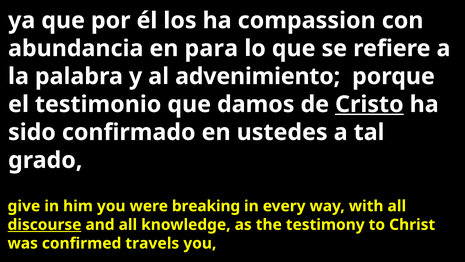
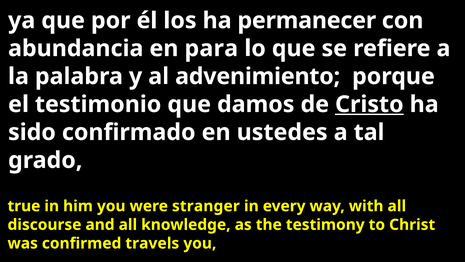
compassion: compassion -> permanecer
give: give -> true
breaking: breaking -> stranger
discourse underline: present -> none
